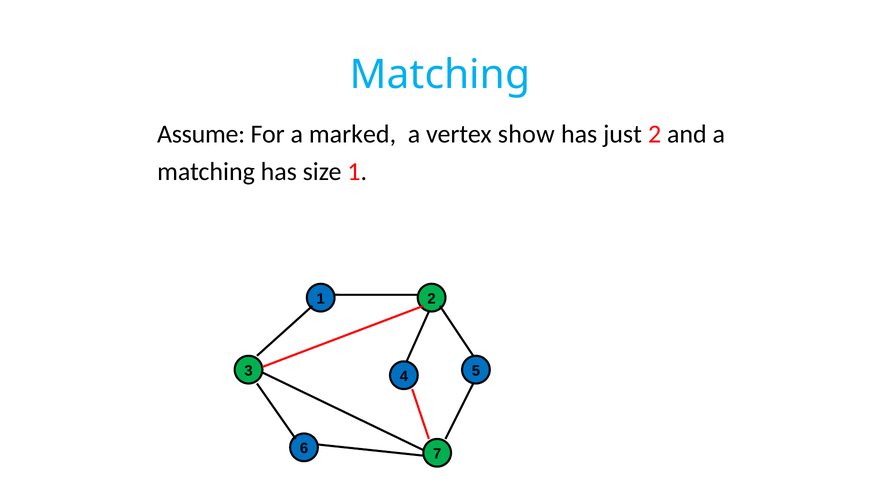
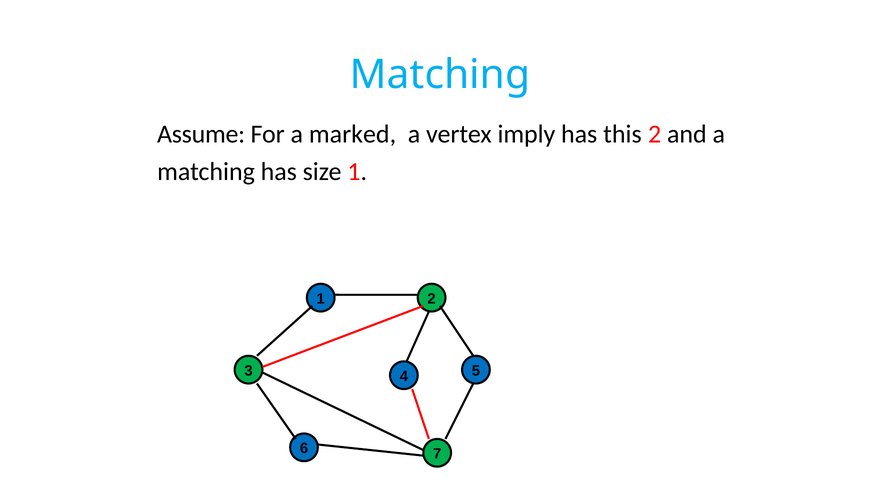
show: show -> imply
just: just -> this
